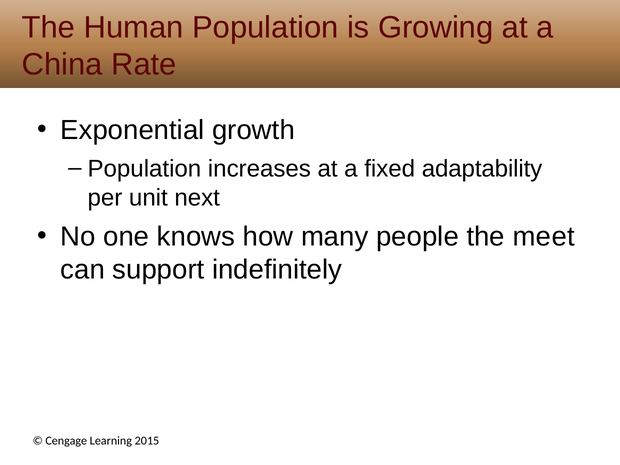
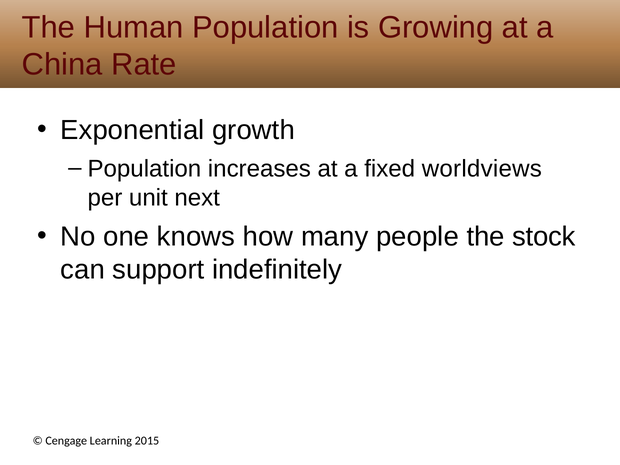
adaptability: adaptability -> worldviews
meet: meet -> stock
